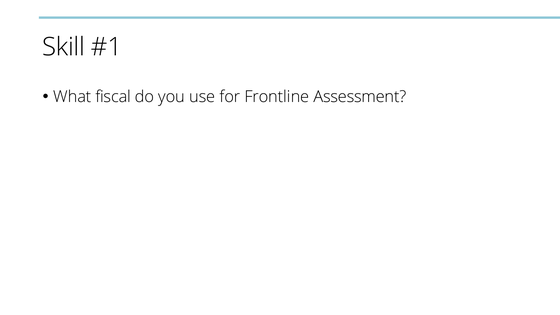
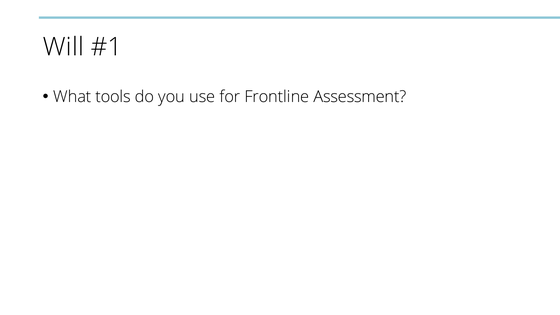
Skill: Skill -> Will
fiscal: fiscal -> tools
